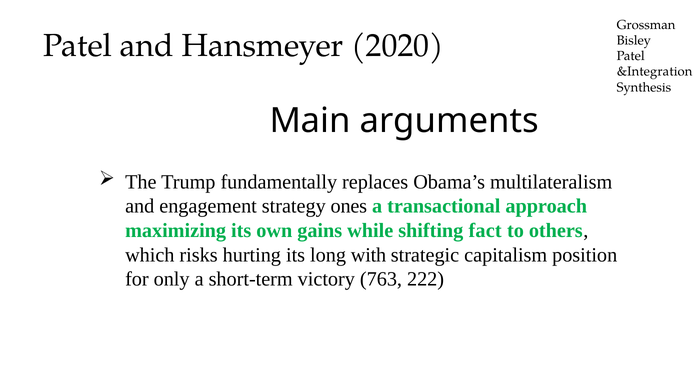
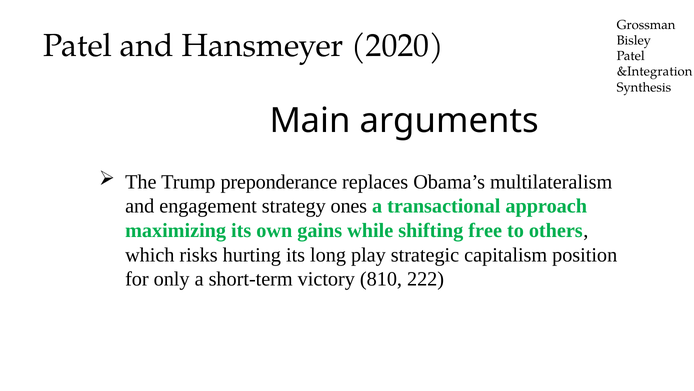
fundamentally: fundamentally -> preponderance
fact: fact -> free
with: with -> play
763: 763 -> 810
